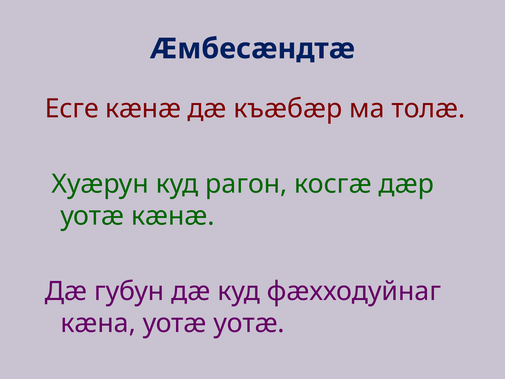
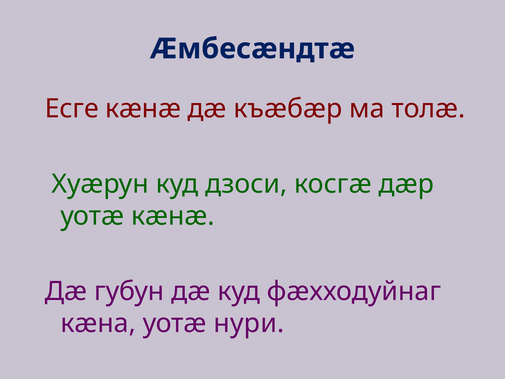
рагон: рагон -> дзоси
уотæ уотæ: уотæ -> нури
